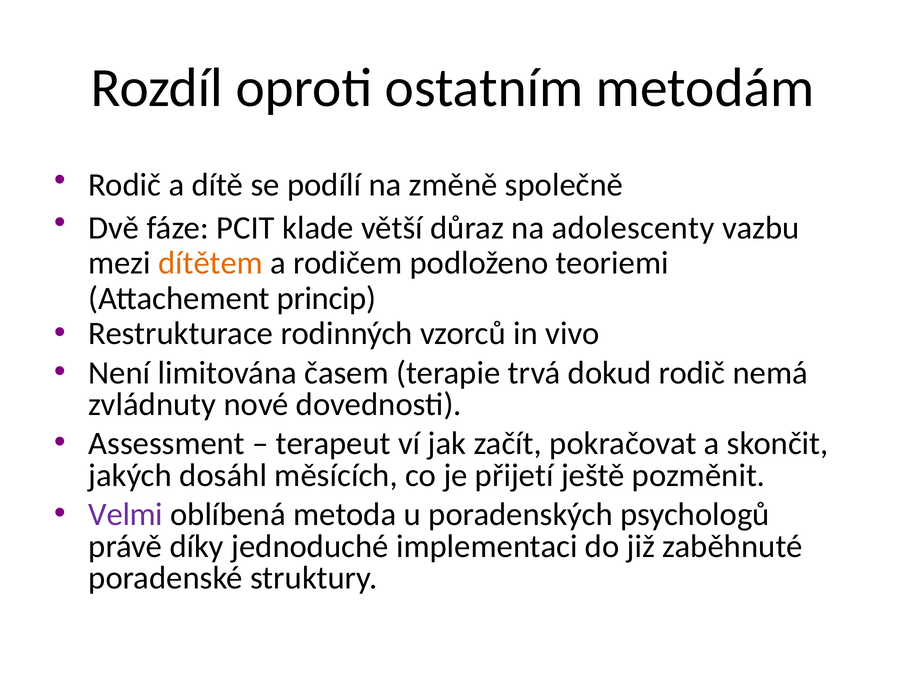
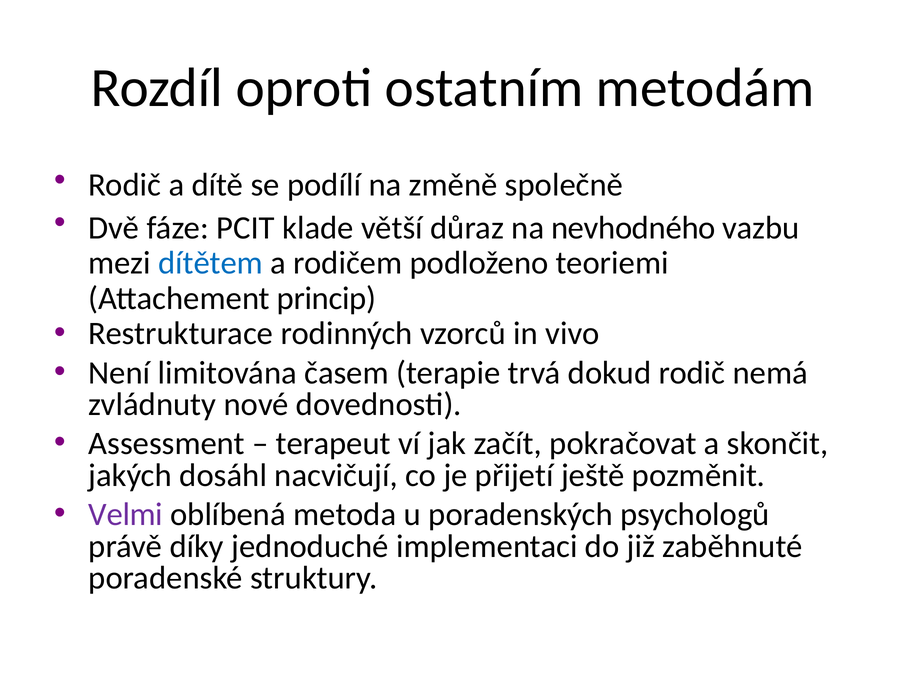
adolescenty: adolescenty -> nevhodného
dítětem colour: orange -> blue
měsících: měsících -> nacvičují
